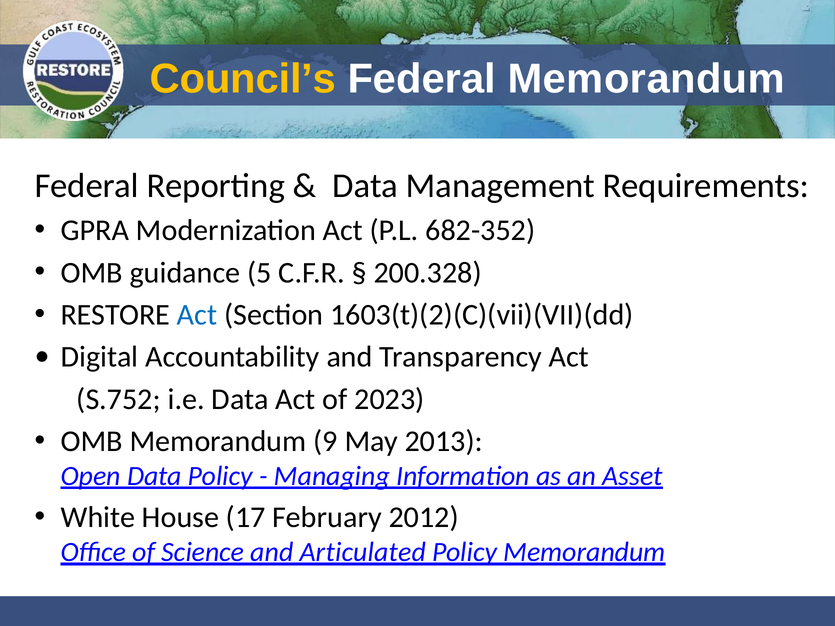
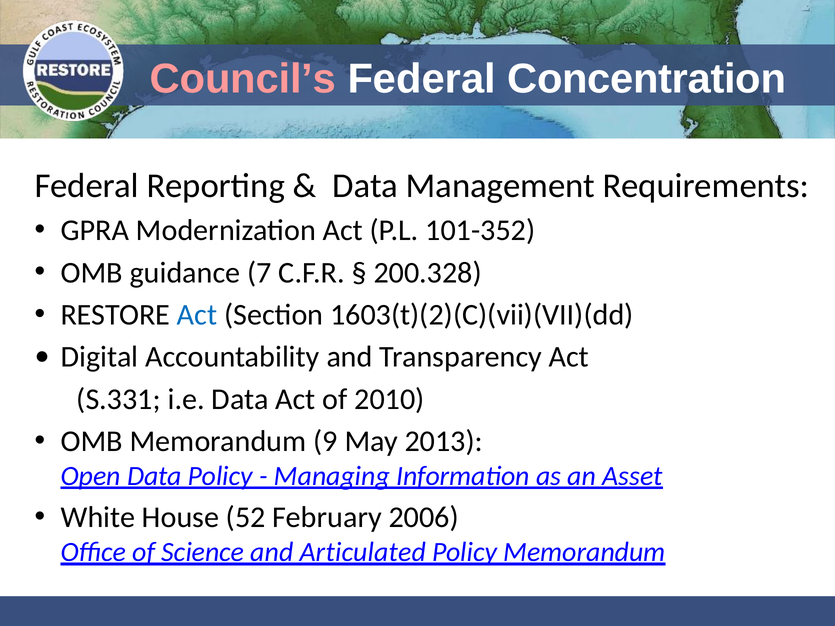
Council’s colour: yellow -> pink
Federal Memorandum: Memorandum -> Concentration
682-352: 682-352 -> 101-352
5: 5 -> 7
S.752: S.752 -> S.331
2023: 2023 -> 2010
17: 17 -> 52
2012: 2012 -> 2006
